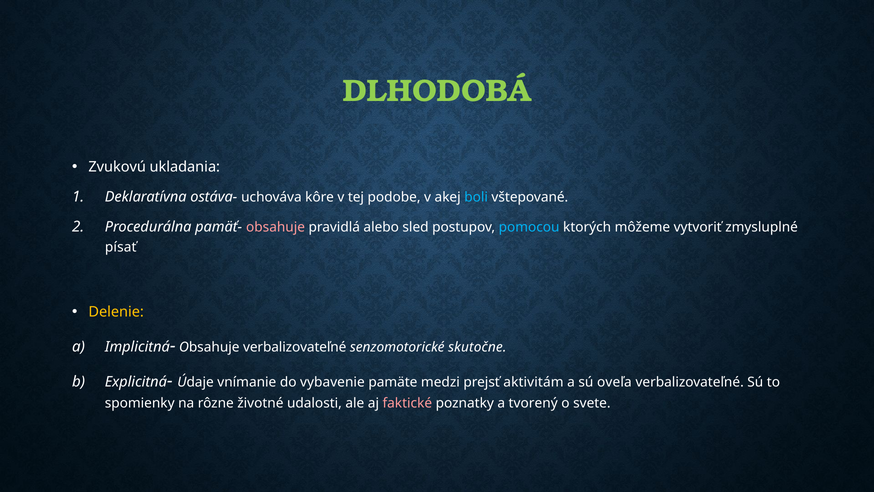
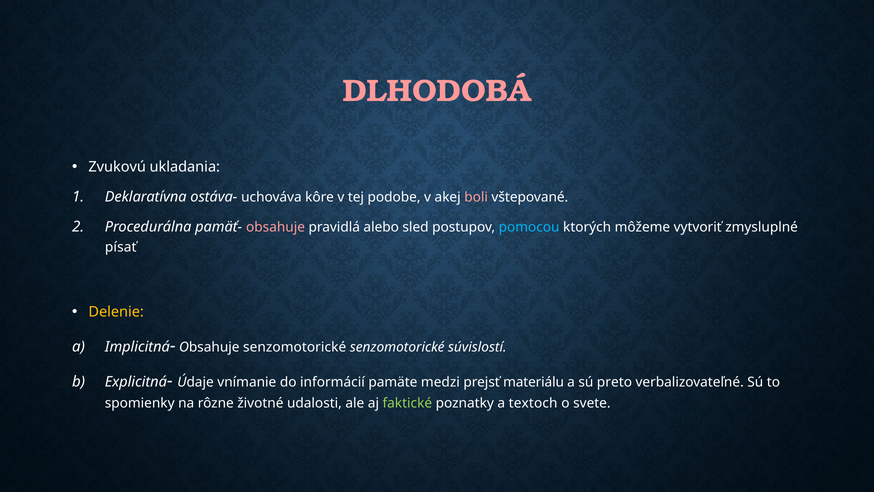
DLHODOBÁ colour: light green -> pink
boli colour: light blue -> pink
Obsahuje verbalizovateľné: verbalizovateľné -> senzomotorické
skutočne: skutočne -> súvislostí
vybavenie: vybavenie -> informácií
aktivitám: aktivitám -> materiálu
oveľa: oveľa -> preto
faktické colour: pink -> light green
tvorený: tvorený -> textoch
